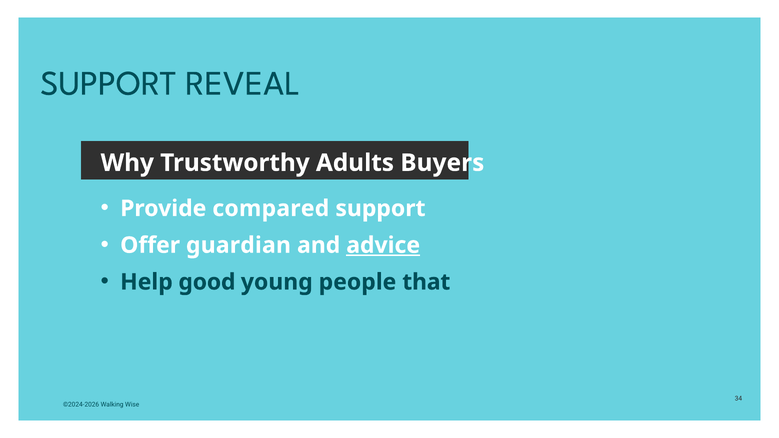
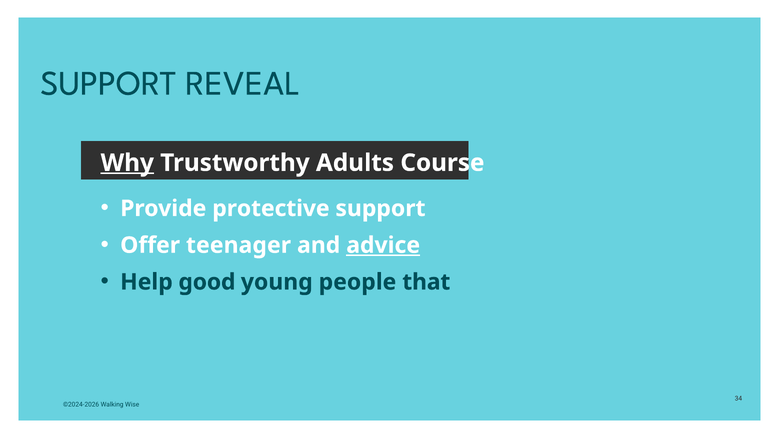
Why underline: none -> present
Buyers: Buyers -> Course
compared: compared -> protective
guardian: guardian -> teenager
